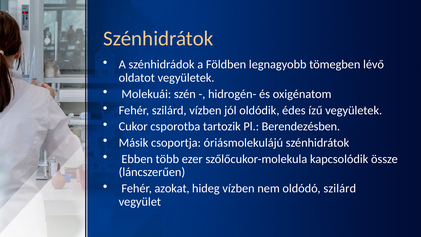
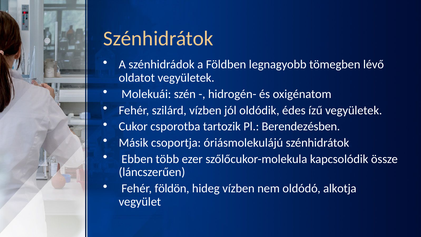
azokat: azokat -> földön
oldódó szilárd: szilárd -> alkotja
